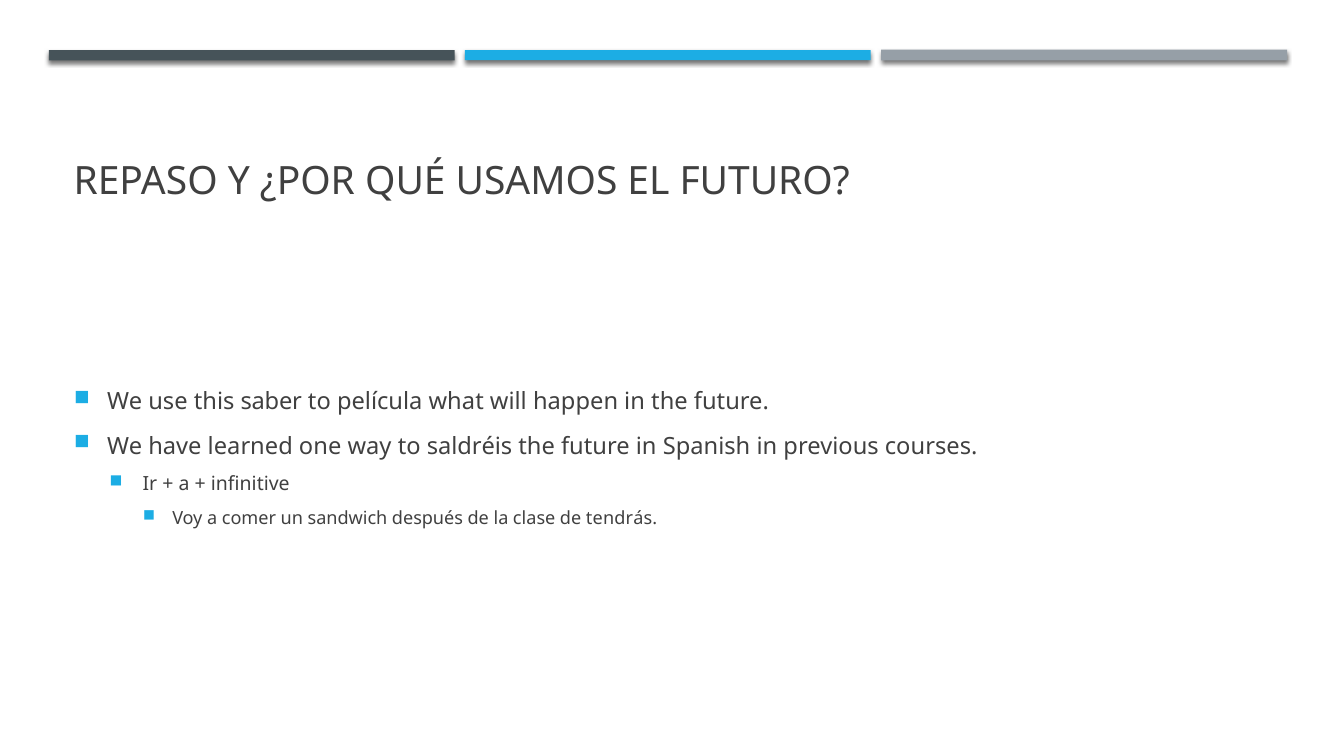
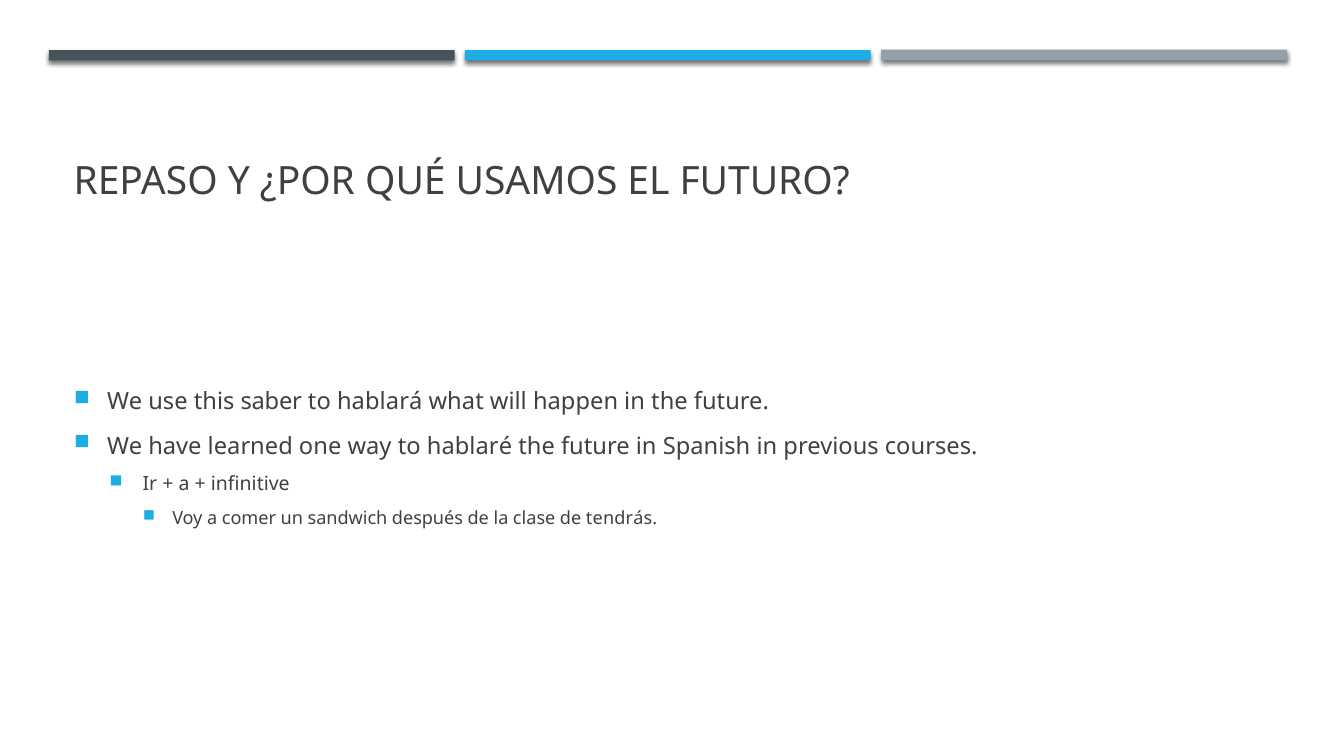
película: película -> hablará
saldréis: saldréis -> hablaré
